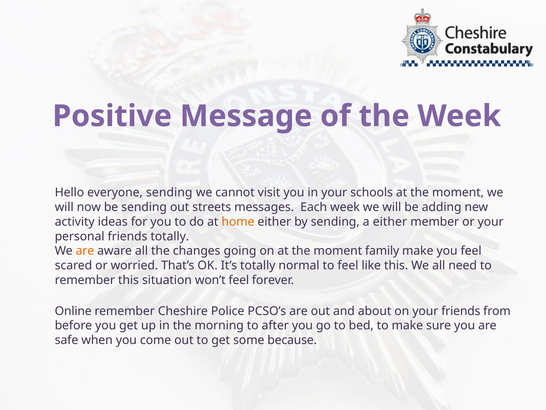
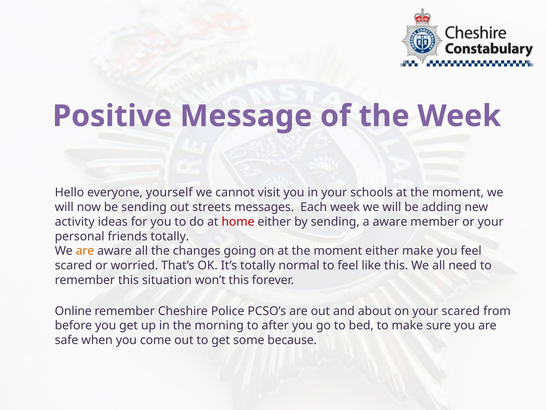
everyone sending: sending -> yourself
home colour: orange -> red
a either: either -> aware
moment family: family -> either
won’t feel: feel -> this
your friends: friends -> scared
